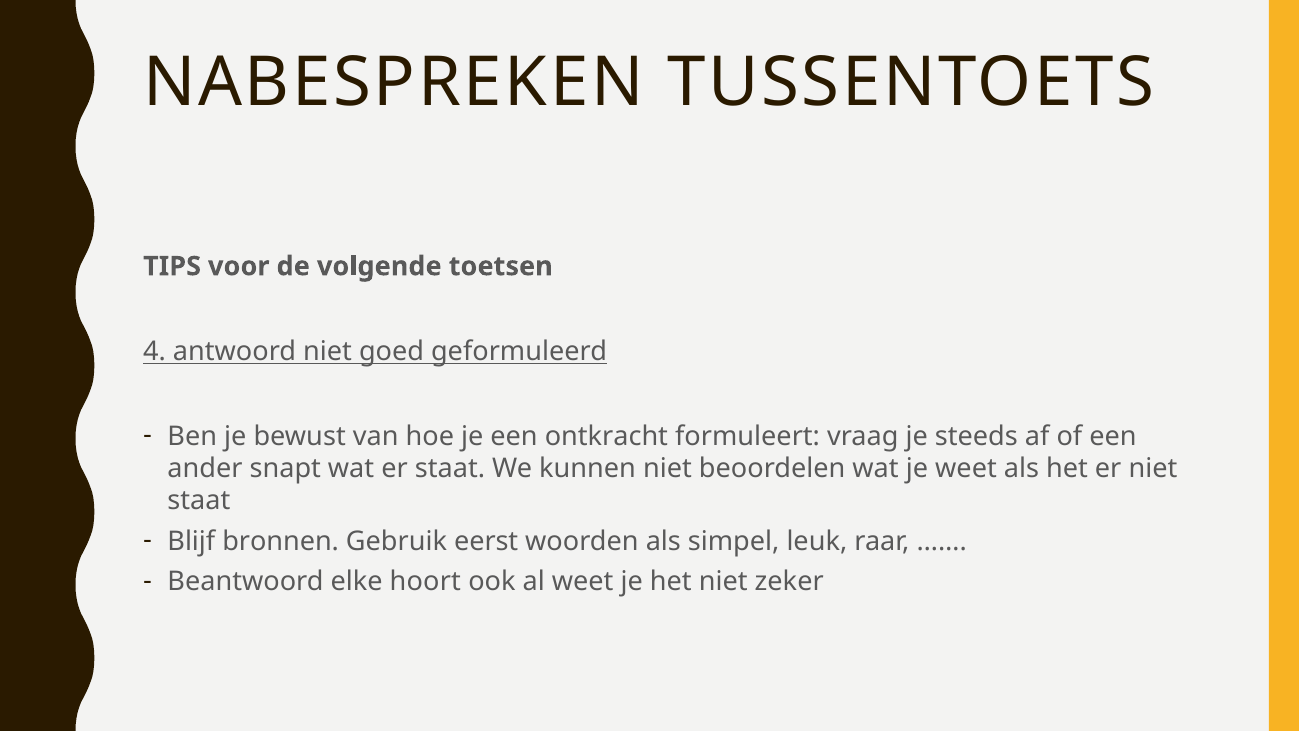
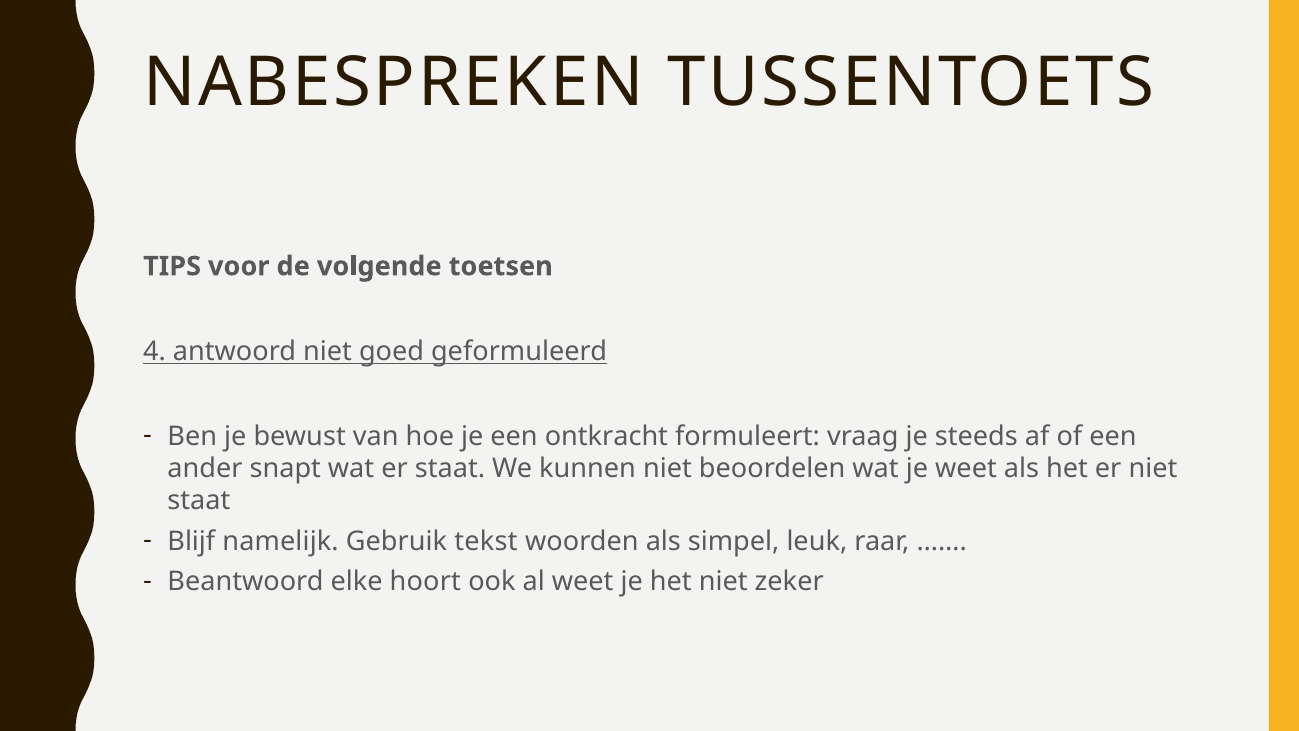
bronnen: bronnen -> namelijk
eerst: eerst -> tekst
